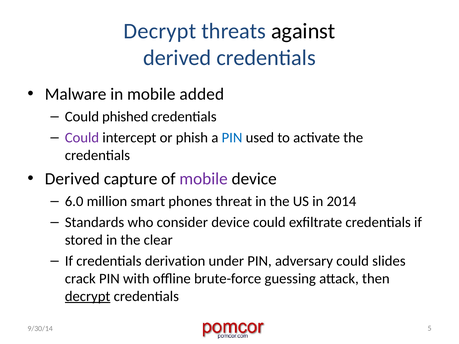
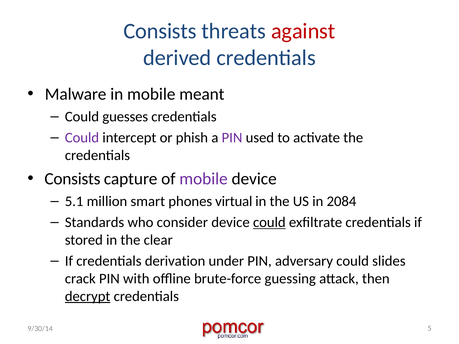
Decrypt at (160, 31): Decrypt -> Consists
against colour: black -> red
added: added -> meant
phished: phished -> guesses
PIN at (232, 138) colour: blue -> purple
Derived at (72, 179): Derived -> Consists
6.0: 6.0 -> 5.1
threat: threat -> virtual
2014: 2014 -> 2084
could at (269, 223) underline: none -> present
